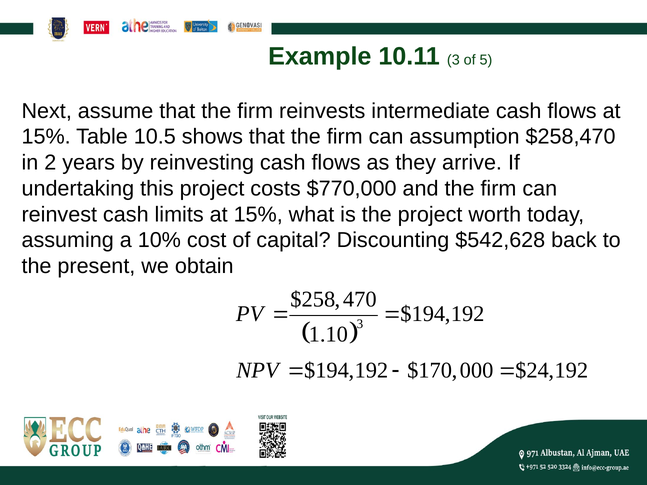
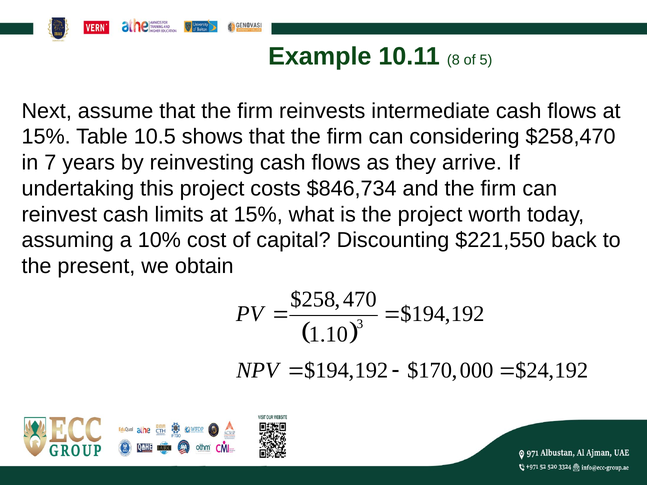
10.11 3: 3 -> 8
assumption: assumption -> considering
2: 2 -> 7
$770,000: $770,000 -> $846,734
$542,628: $542,628 -> $221,550
